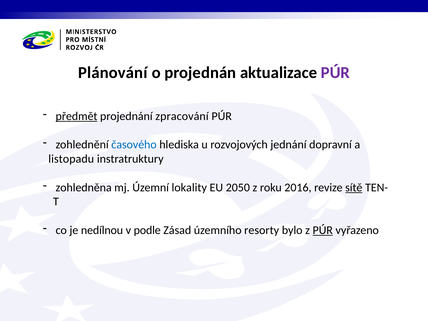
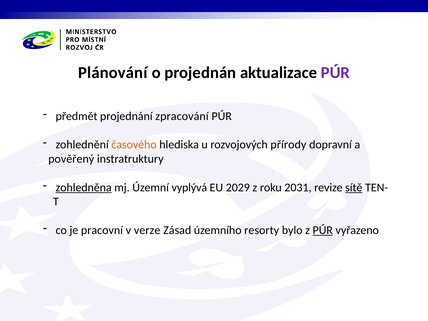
předmět underline: present -> none
časového colour: blue -> orange
jednání: jednání -> přírody
listopadu: listopadu -> pověřený
zohledněna underline: none -> present
lokality: lokality -> vyplývá
2050: 2050 -> 2029
2016: 2016 -> 2031
nedílnou: nedílnou -> pracovní
podle: podle -> verze
